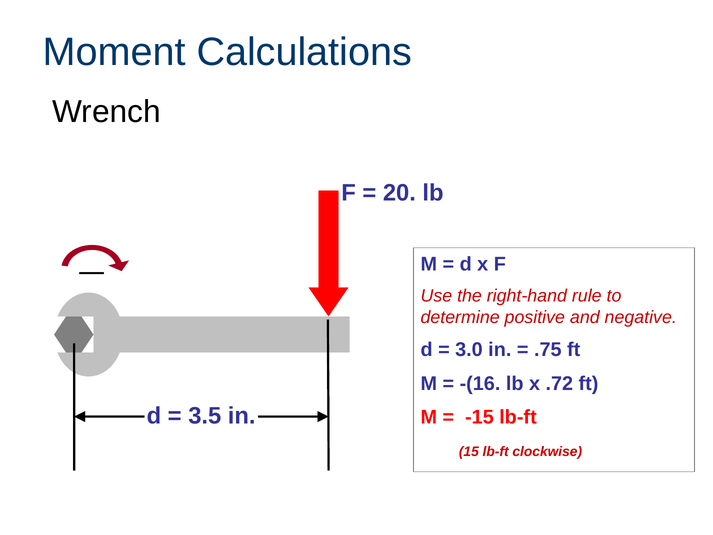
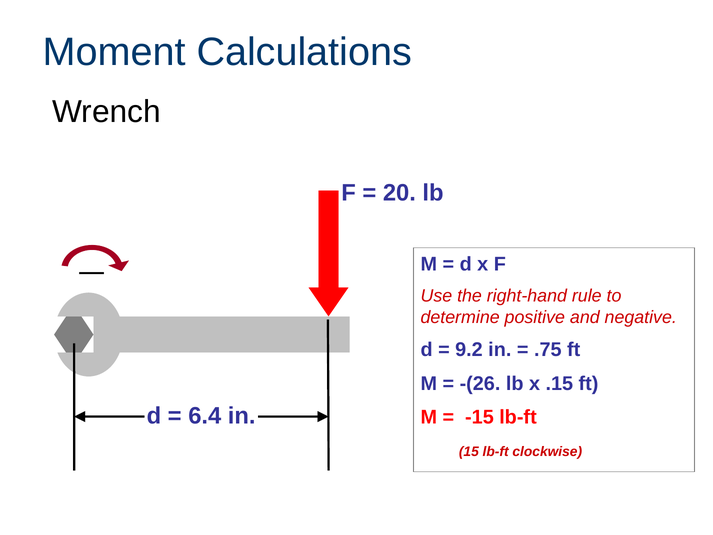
3.0: 3.0 -> 9.2
-(16: -(16 -> -(26
.72: .72 -> .15
3.5: 3.5 -> 6.4
